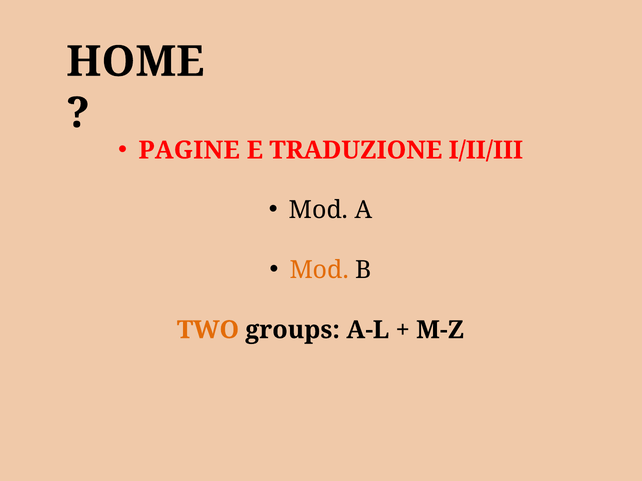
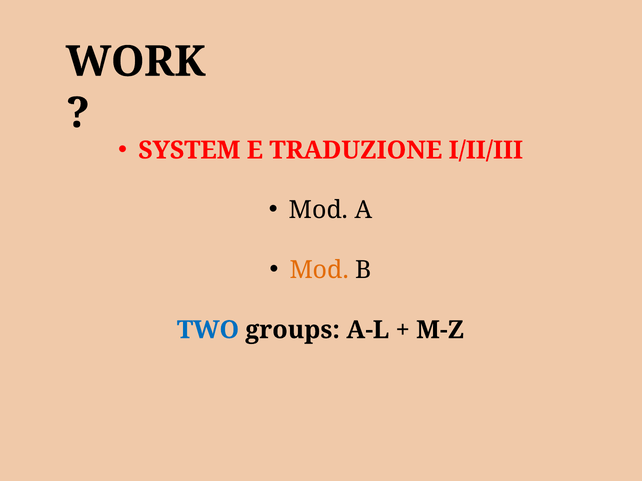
HOME: HOME -> WORK
PAGINE: PAGINE -> SYSTEM
TWO colour: orange -> blue
